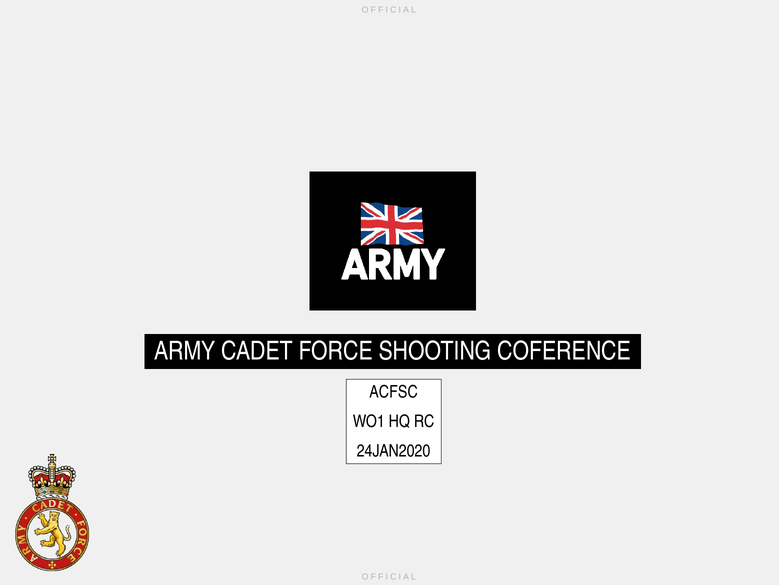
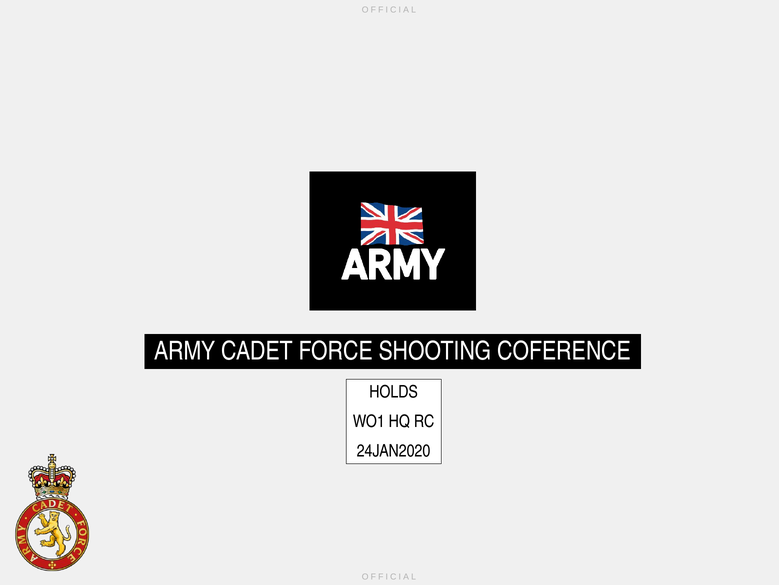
ACFSC: ACFSC -> HOLDS
